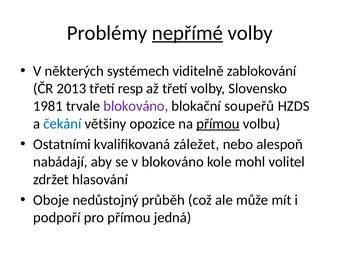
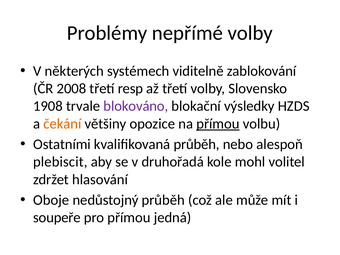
nepřímé underline: present -> none
2013: 2013 -> 2008
1981: 1981 -> 1908
soupeřů: soupeřů -> výsledky
čekání colour: blue -> orange
kvalifikovaná záležet: záležet -> průběh
nabádají: nabádají -> plebiscit
v blokováno: blokováno -> druhořadá
podpoří: podpoří -> soupeře
